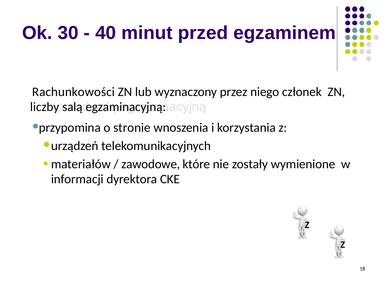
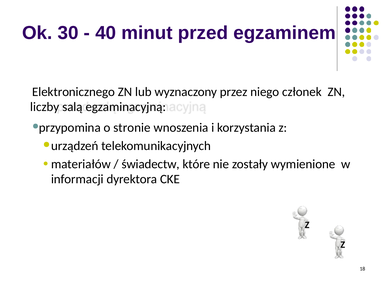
Rachunkowości: Rachunkowości -> Elektronicznego
zawodowe: zawodowe -> świadectw
